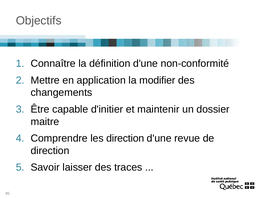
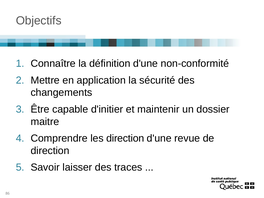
modifier: modifier -> sécurité
